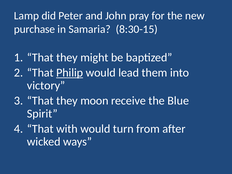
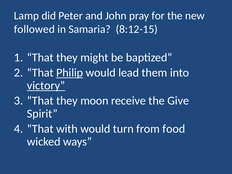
purchase: purchase -> followed
8:30-15: 8:30-15 -> 8:12-15
victory underline: none -> present
Blue: Blue -> Give
after: after -> food
